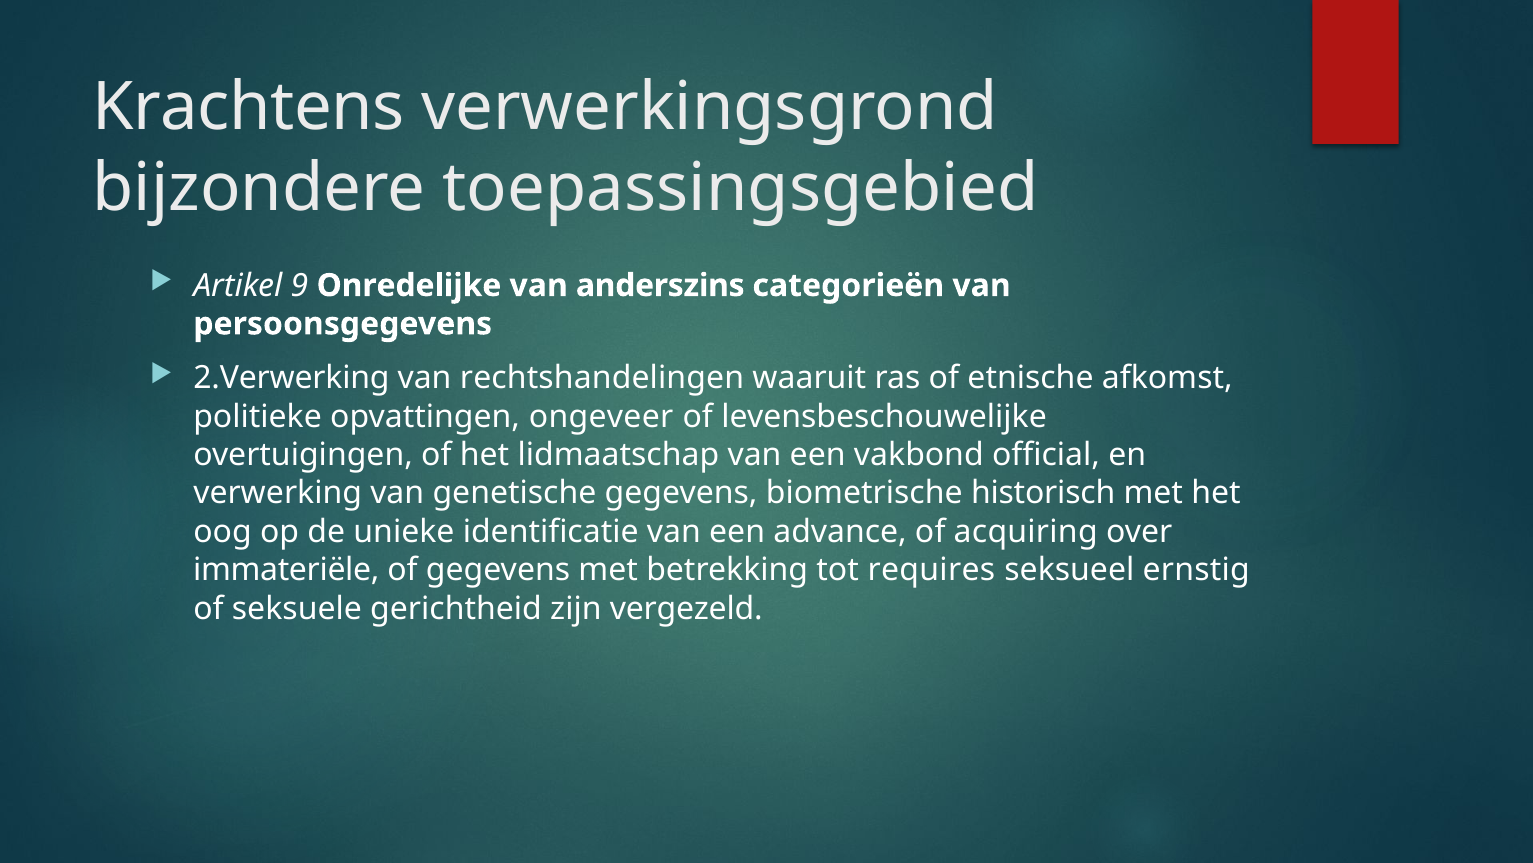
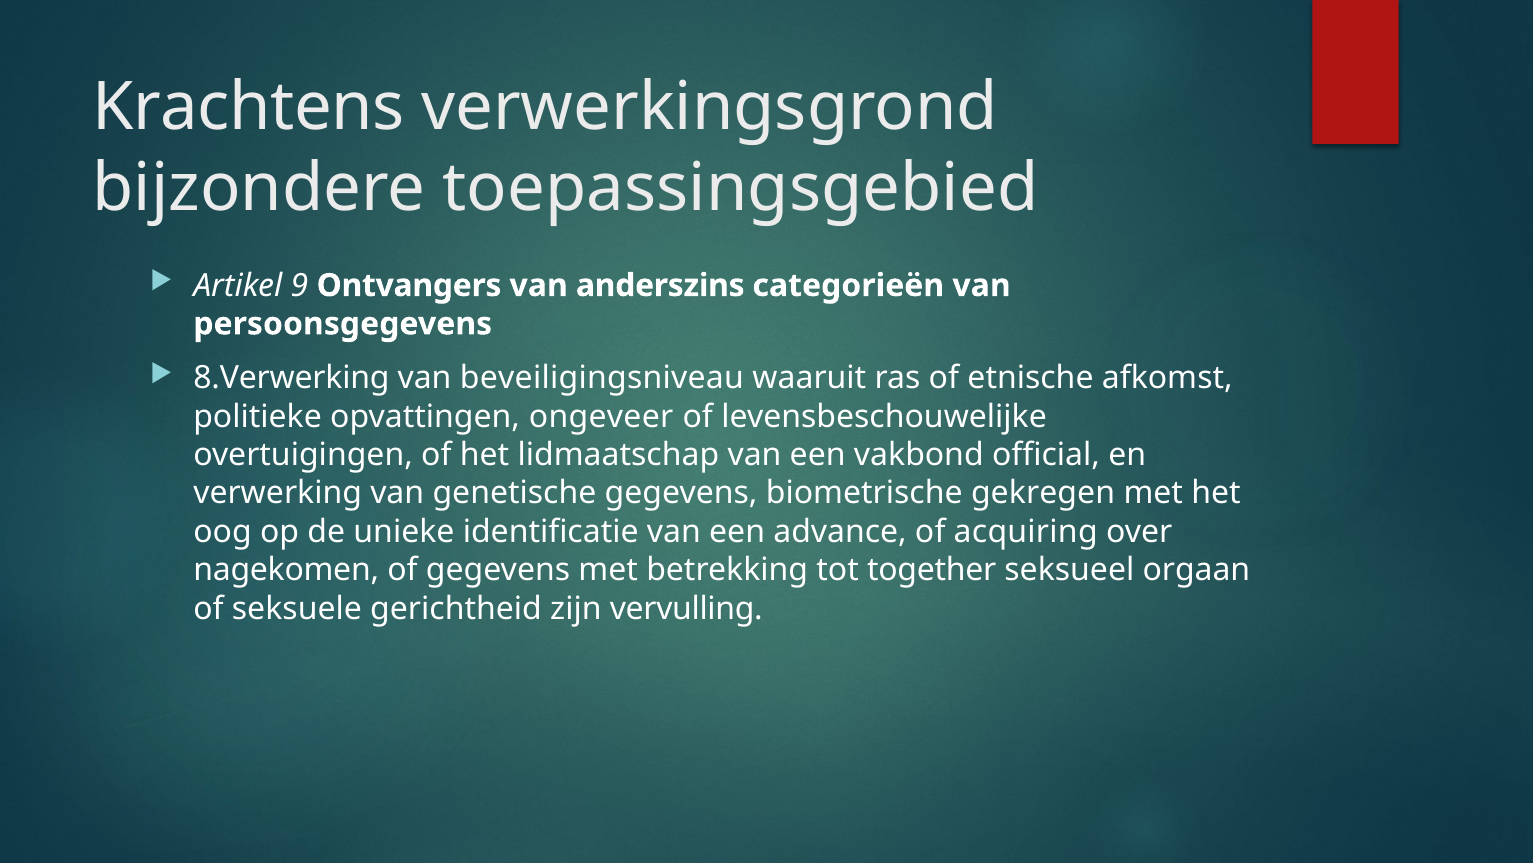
Onredelijke: Onredelijke -> Ontvangers
2.Verwerking: 2.Verwerking -> 8.Verwerking
rechtshandelingen: rechtshandelingen -> beveiligingsniveau
historisch: historisch -> gekregen
immateriële: immateriële -> nagekomen
requires: requires -> together
ernstig: ernstig -> orgaan
vergezeld: vergezeld -> vervulling
